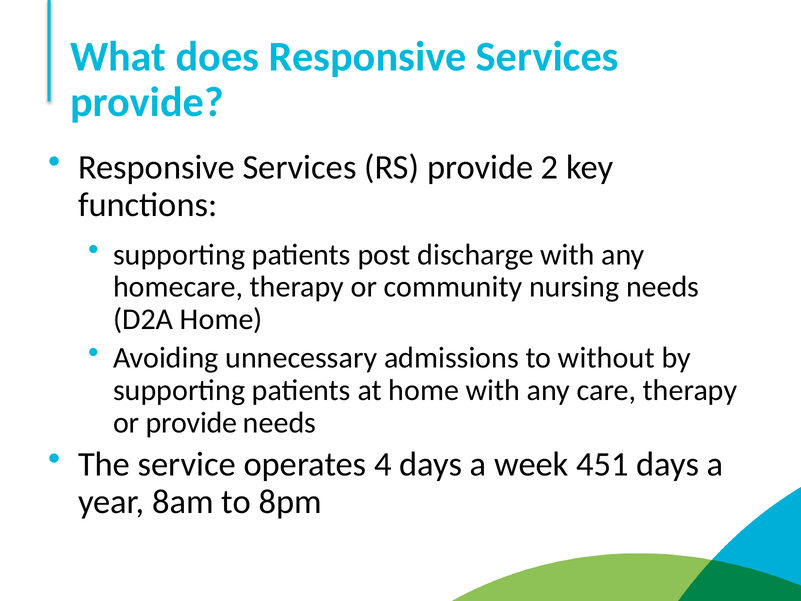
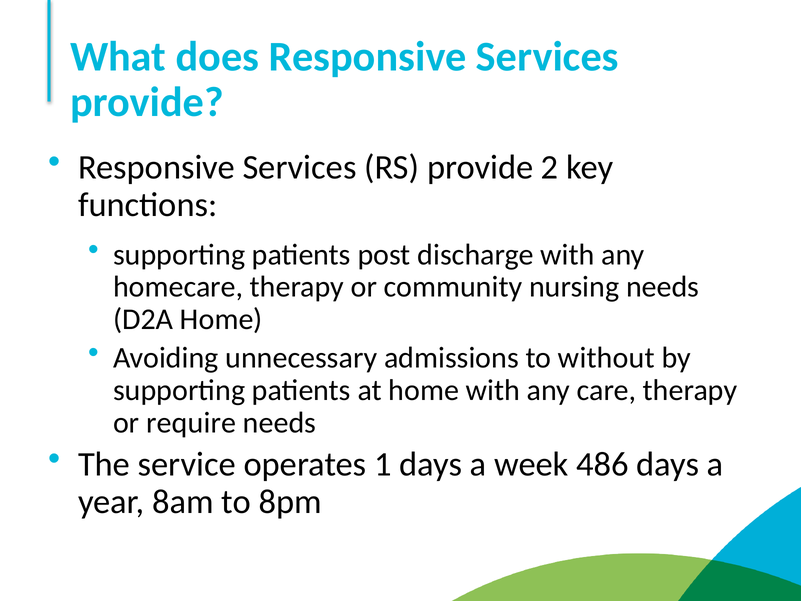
or provide: provide -> require
4: 4 -> 1
451: 451 -> 486
